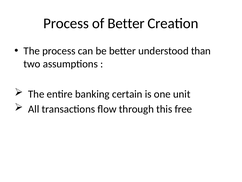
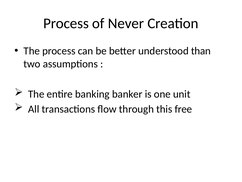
of Better: Better -> Never
certain: certain -> banker
